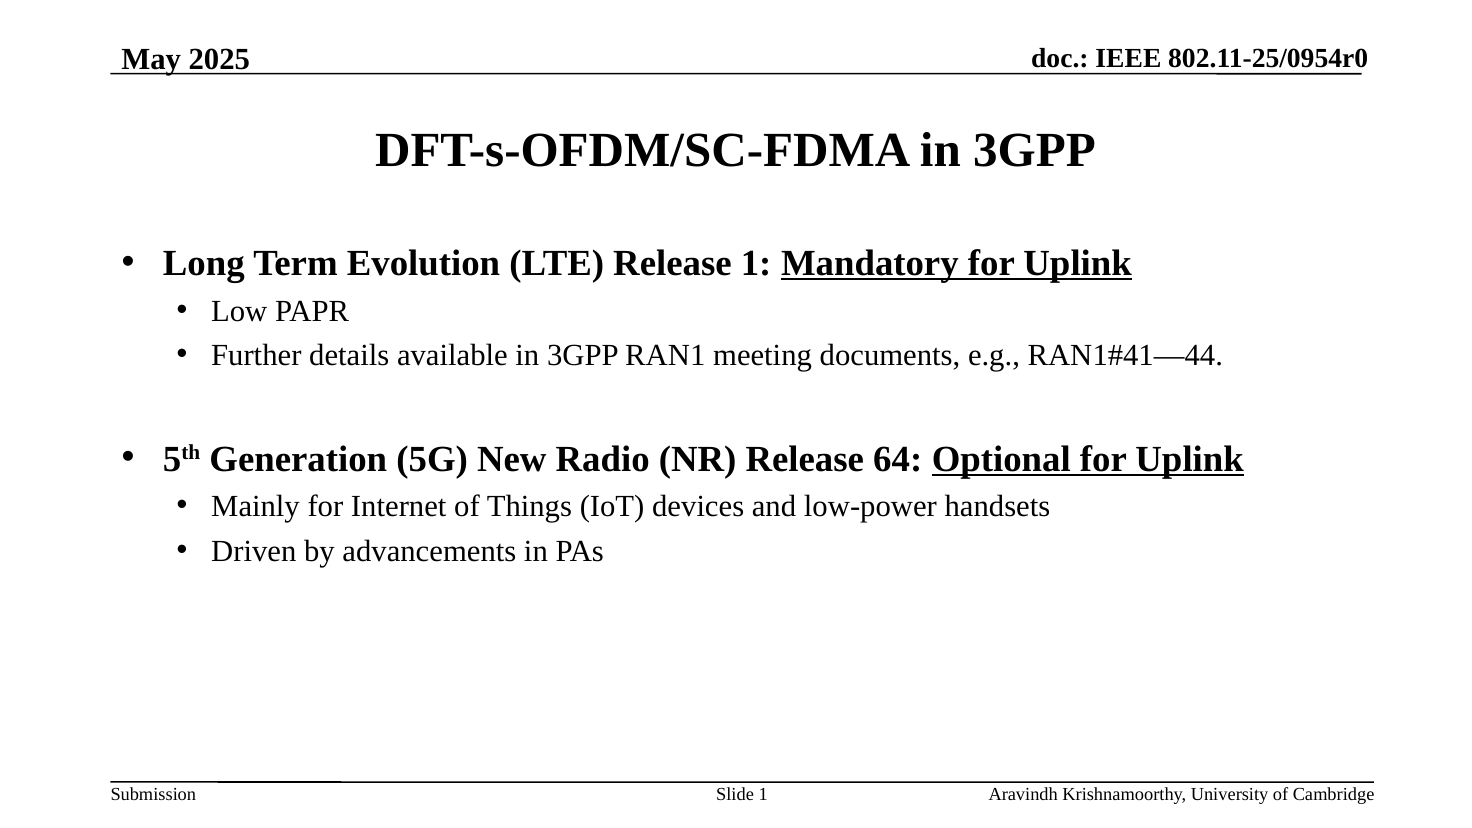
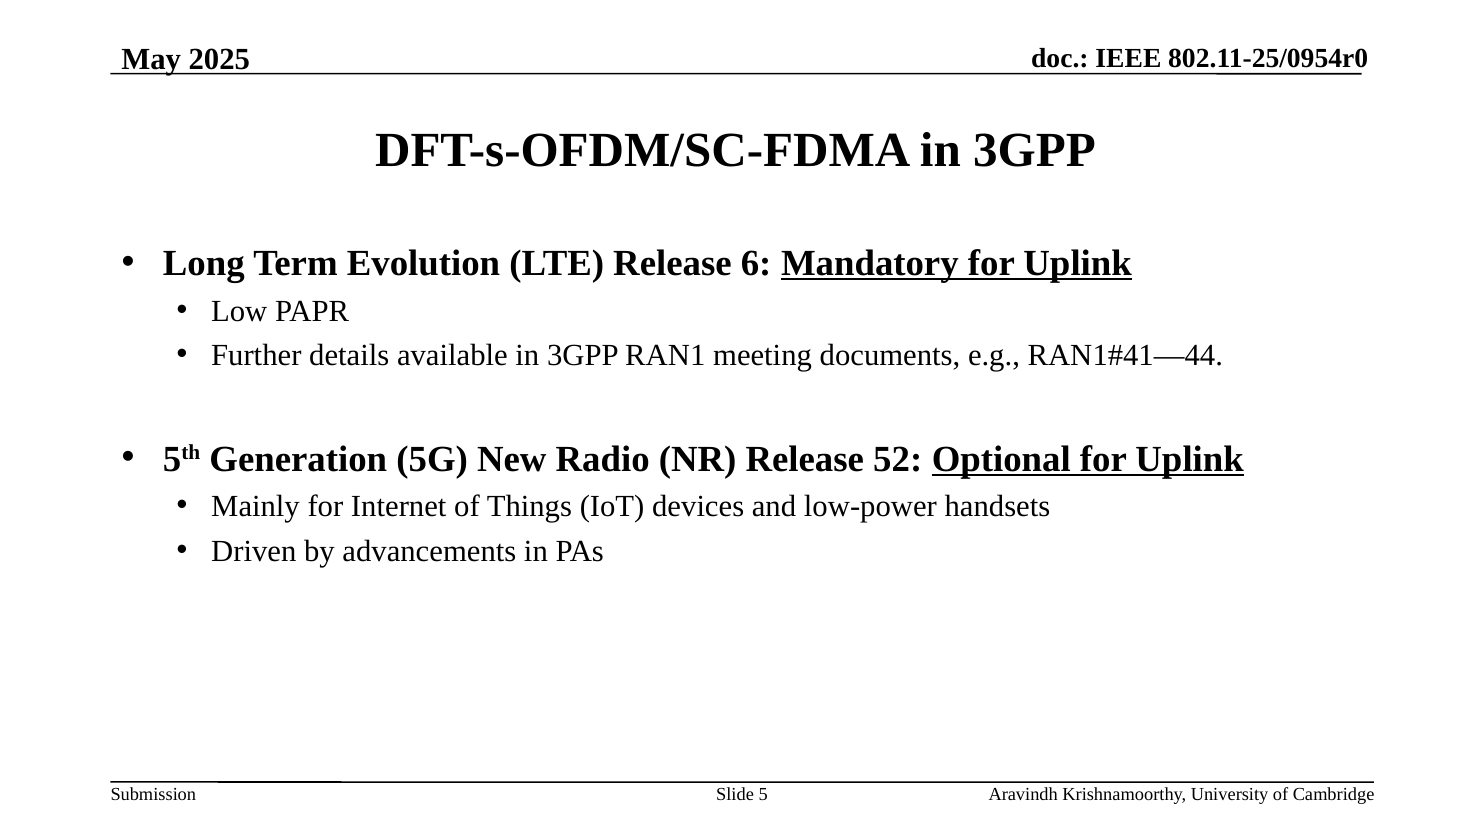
Release 1: 1 -> 6
64: 64 -> 52
Slide 1: 1 -> 5
